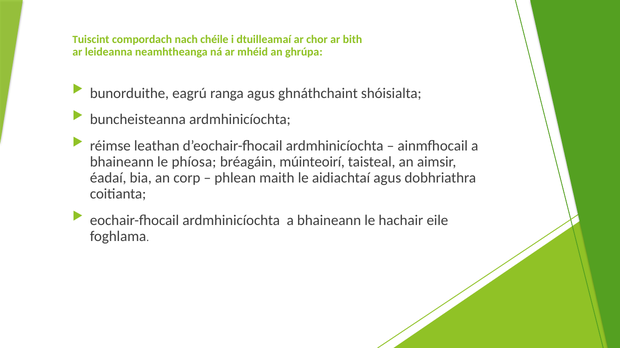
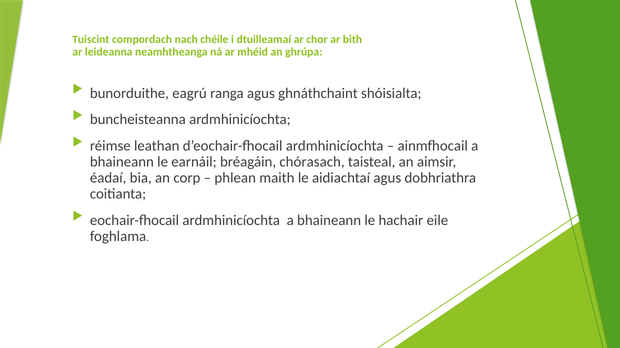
phíosa: phíosa -> earnáil
múinteoirí: múinteoirí -> chórasach
